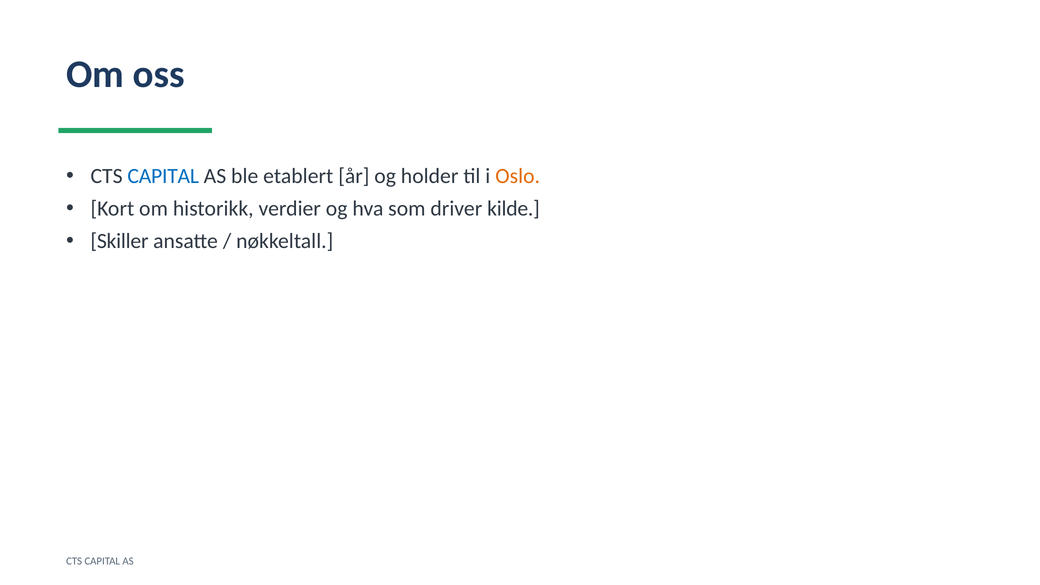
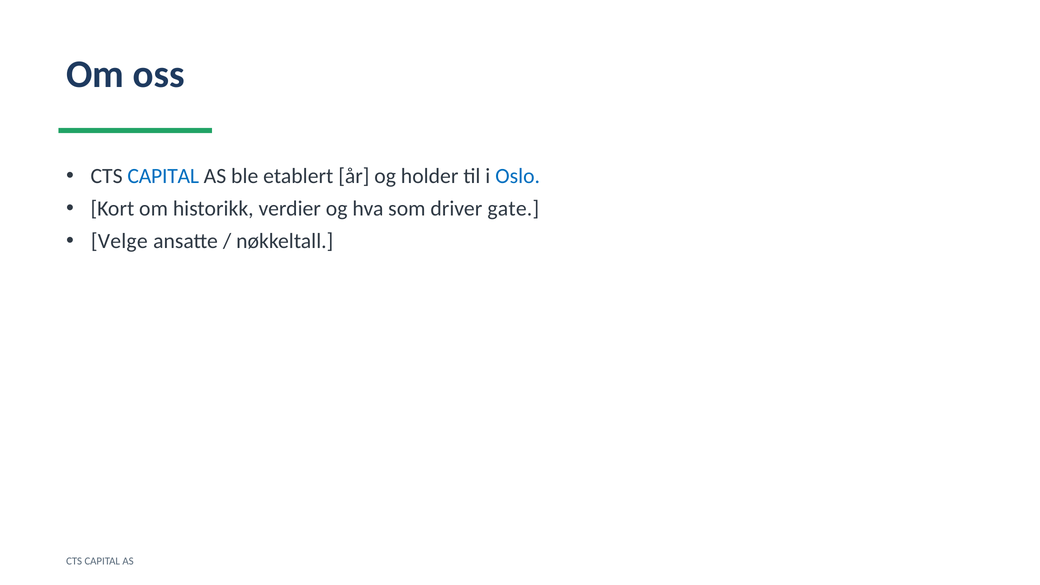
Oslo colour: orange -> blue
kilde: kilde -> gate
Skiller: Skiller -> Velge
